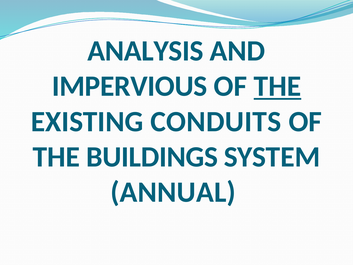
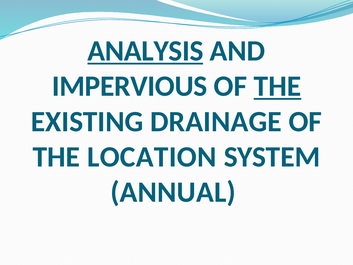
ANALYSIS underline: none -> present
CONDUITS: CONDUITS -> DRAINAGE
BUILDINGS: BUILDINGS -> LOCATION
